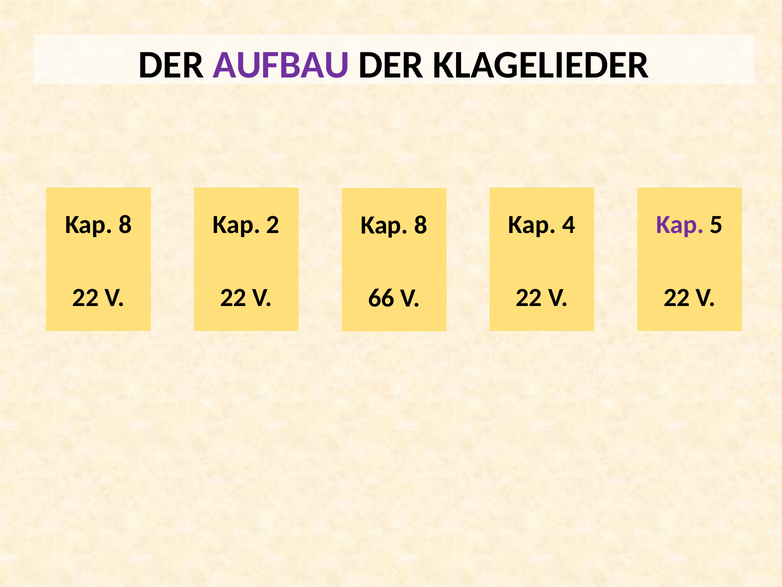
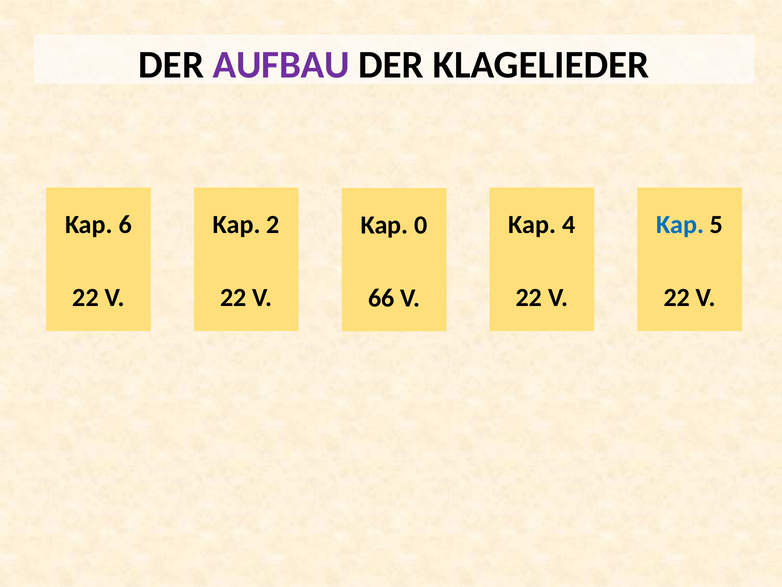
8 at (125, 224): 8 -> 6
Kap at (680, 224) colour: purple -> blue
8 at (421, 225): 8 -> 0
